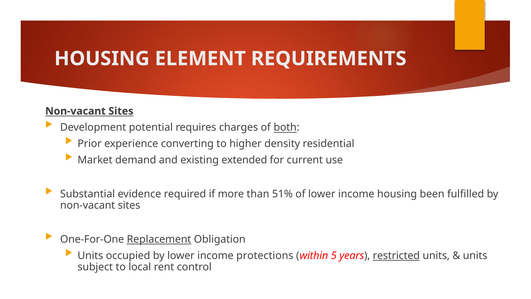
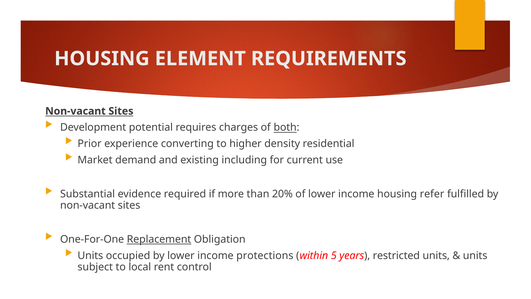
extended: extended -> including
51%: 51% -> 20%
been: been -> refer
restricted underline: present -> none
